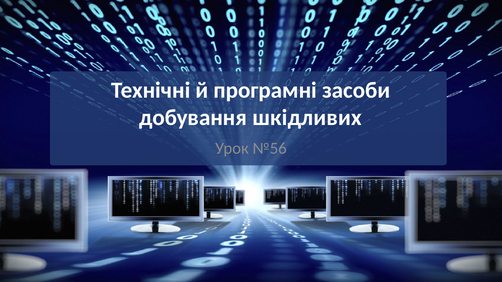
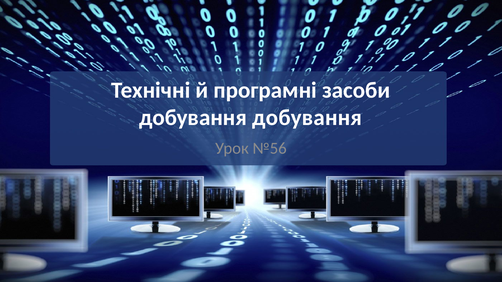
добування шкідливих: шкідливих -> добування
